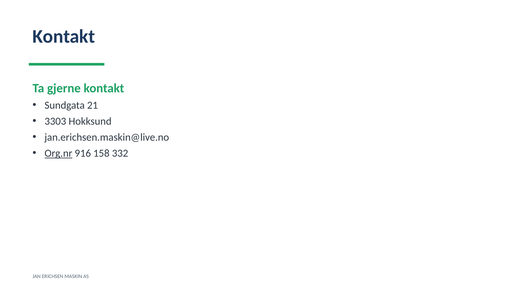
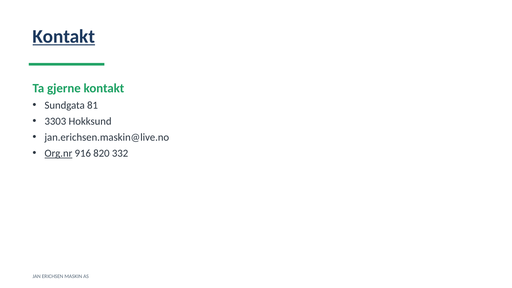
Kontakt at (64, 37) underline: none -> present
21: 21 -> 81
158: 158 -> 820
